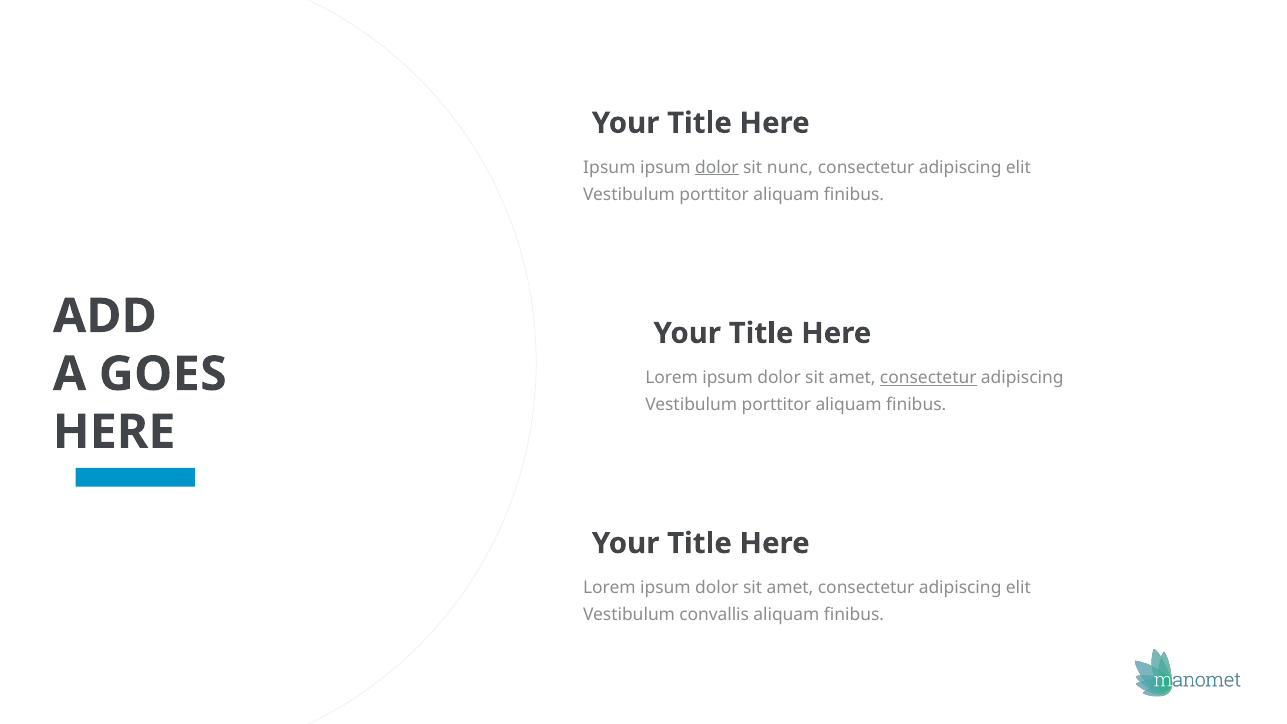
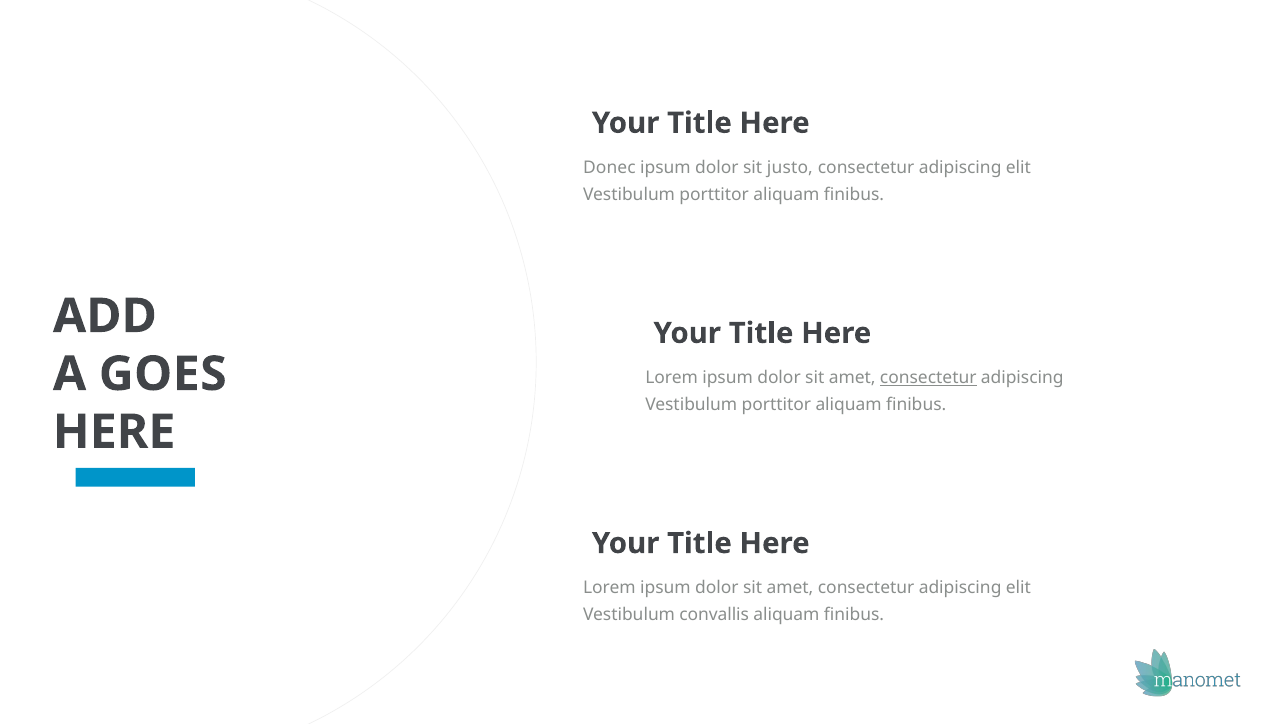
Ipsum at (609, 167): Ipsum -> Donec
dolor at (717, 167) underline: present -> none
nunc: nunc -> justo
